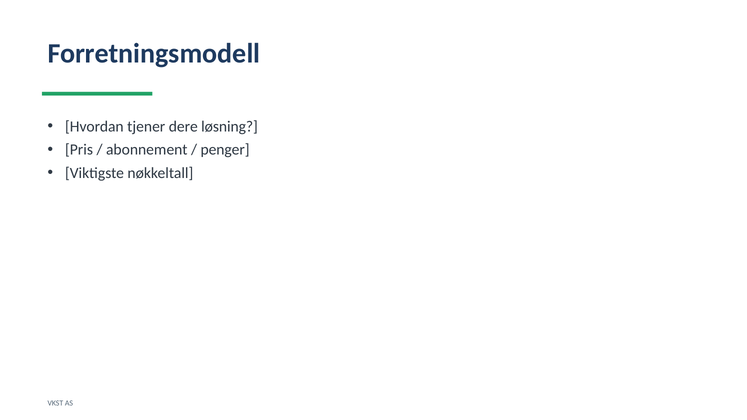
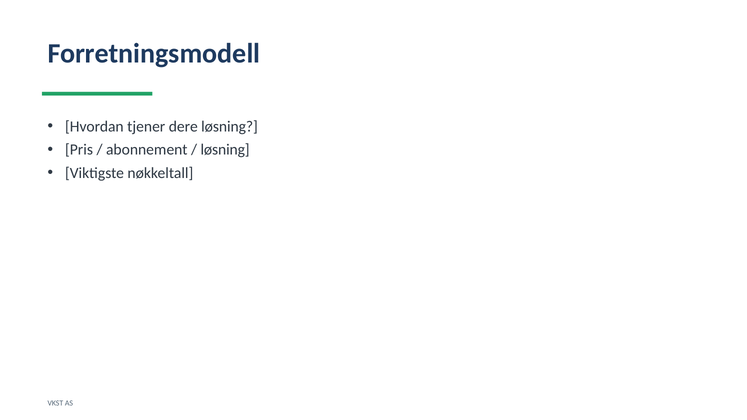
penger at (225, 150): penger -> løsning
